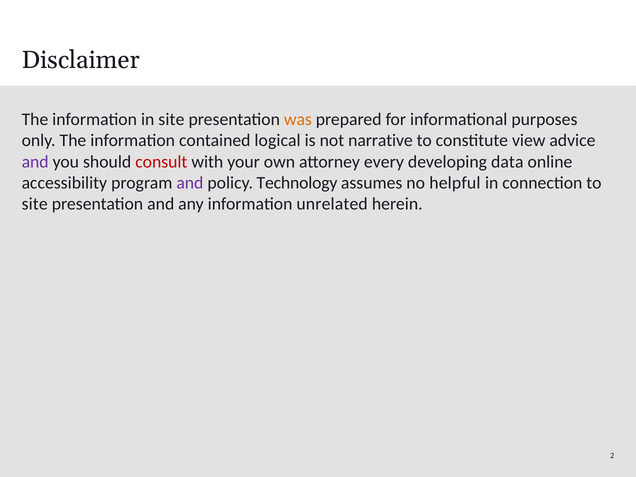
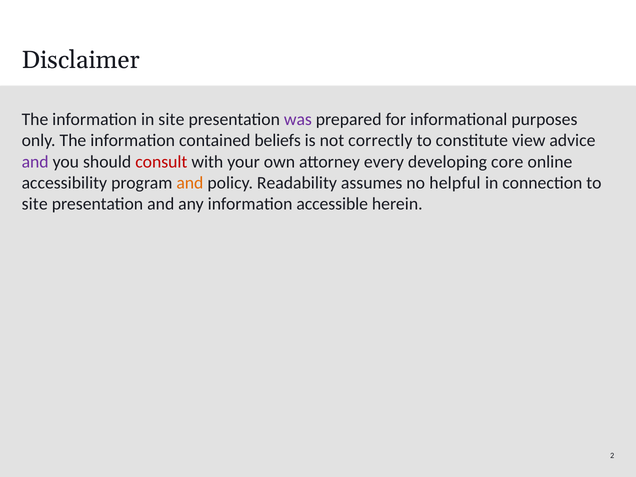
was colour: orange -> purple
logical: logical -> beliefs
narrative: narrative -> correctly
data: data -> core
and at (190, 183) colour: purple -> orange
Technology: Technology -> Readability
unrelated: unrelated -> accessible
